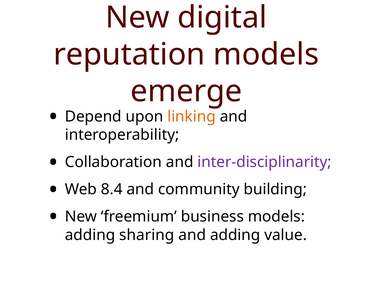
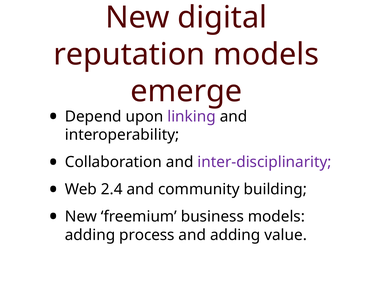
linking colour: orange -> purple
8.4: 8.4 -> 2.4
sharing: sharing -> process
